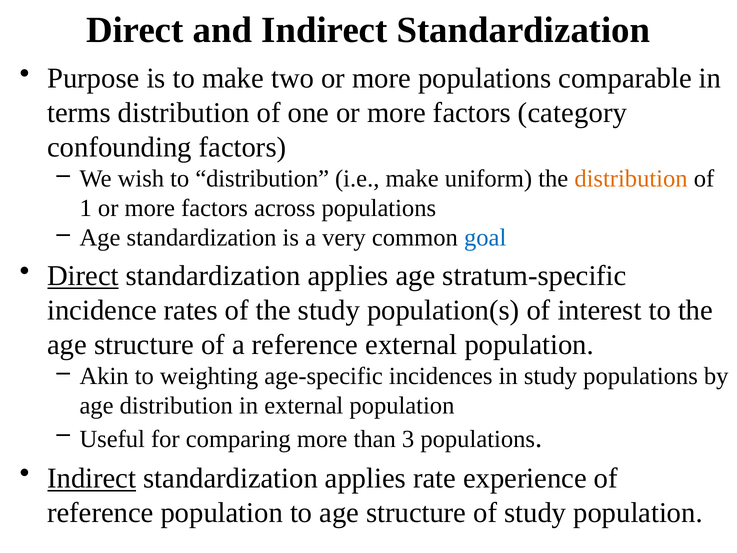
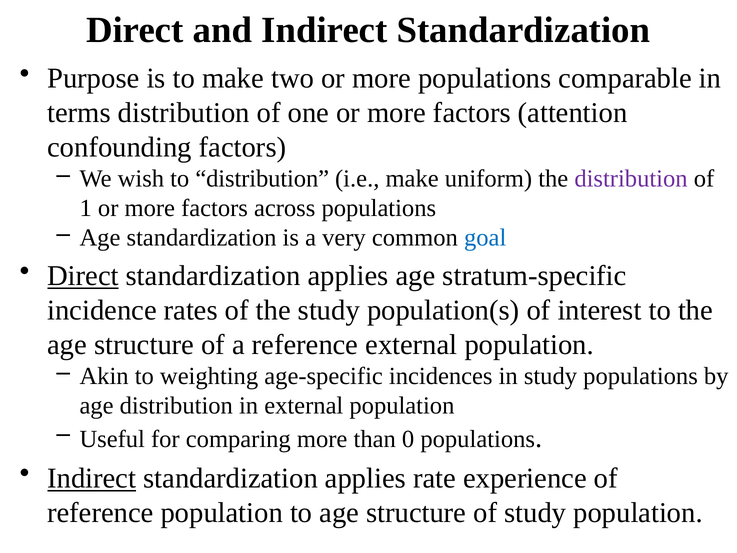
category: category -> attention
distribution at (631, 179) colour: orange -> purple
3: 3 -> 0
